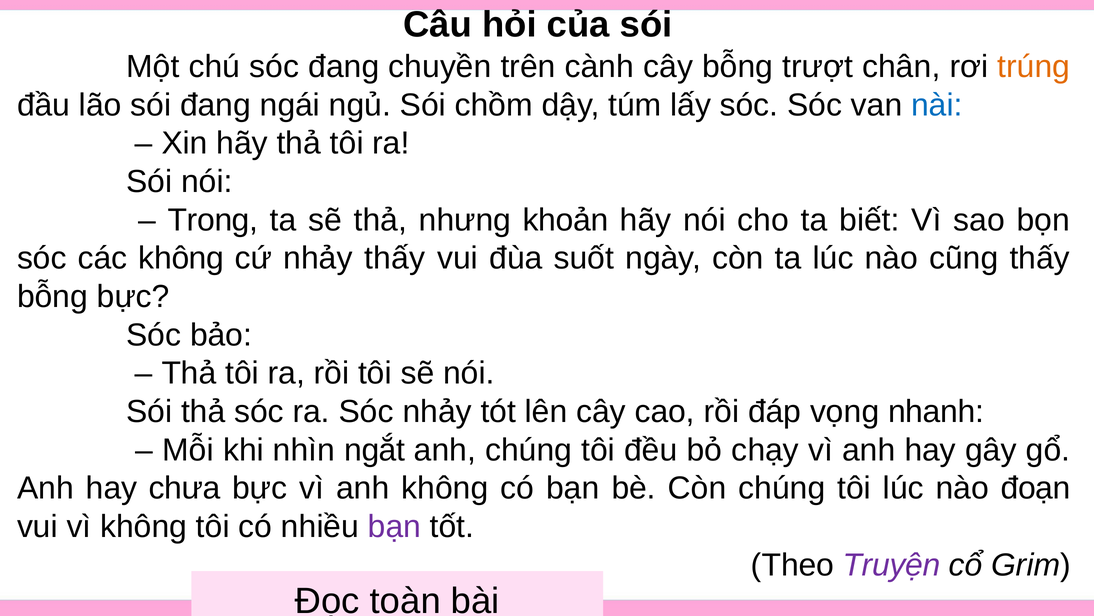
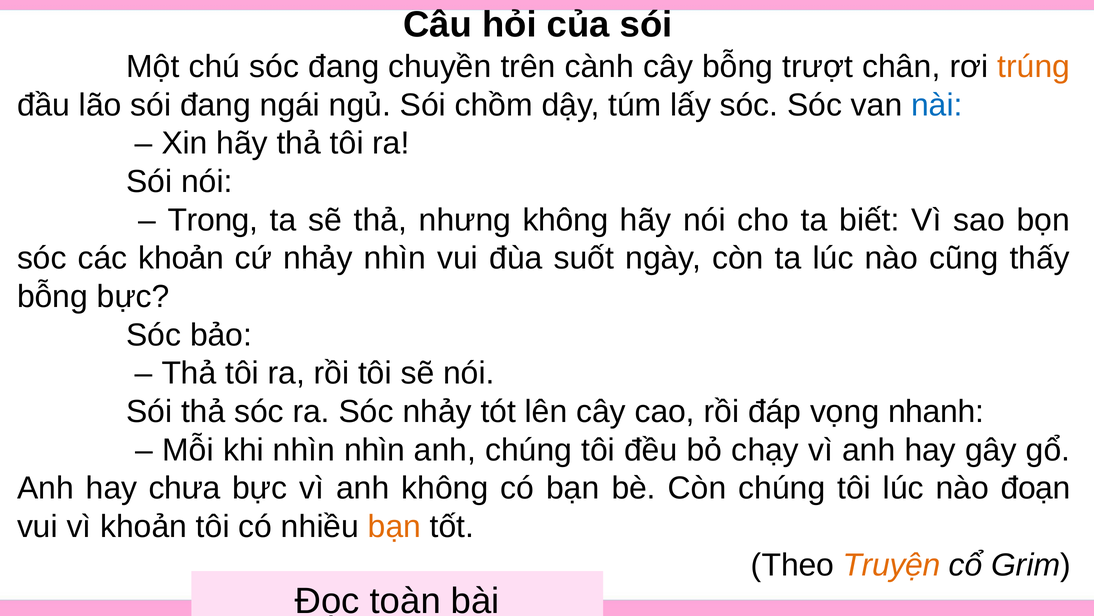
nhưng khoản: khoản -> không
các không: không -> khoản
nhảy thấy: thấy -> nhìn
nhìn ngắt: ngắt -> nhìn
vì không: không -> khoản
bạn at (394, 526) colour: purple -> orange
Truyện colour: purple -> orange
